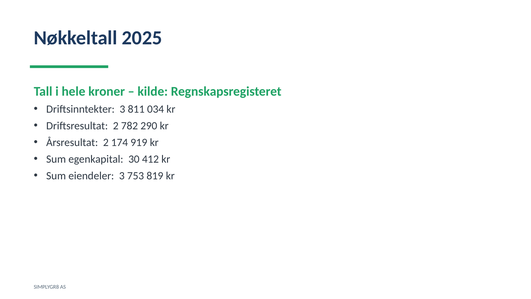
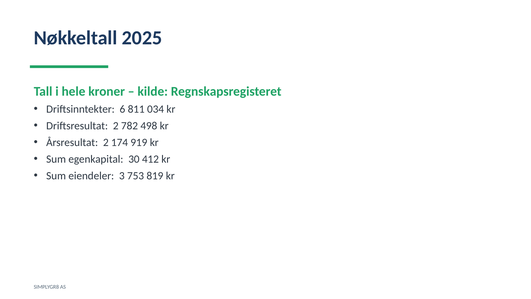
Driftsinntekter 3: 3 -> 6
290: 290 -> 498
